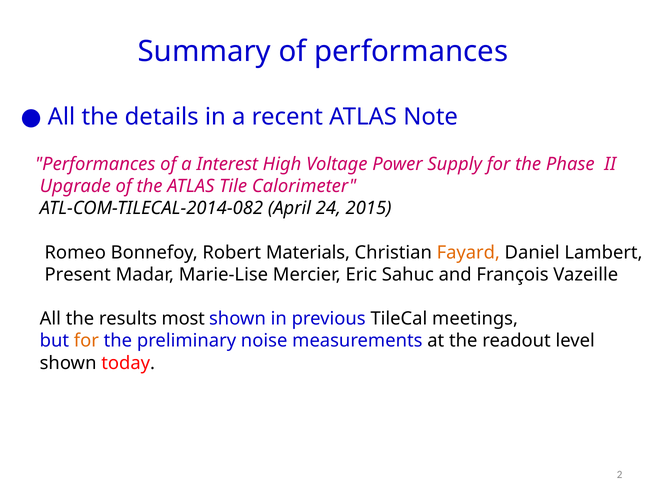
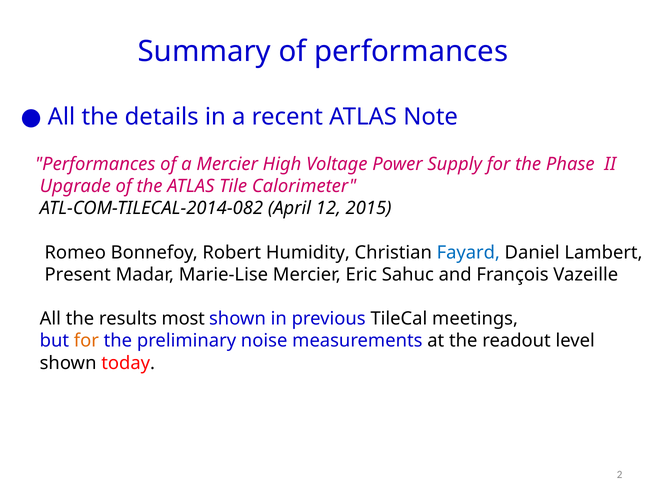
a Interest: Interest -> Mercier
24: 24 -> 12
Materials: Materials -> Humidity
Fayard colour: orange -> blue
